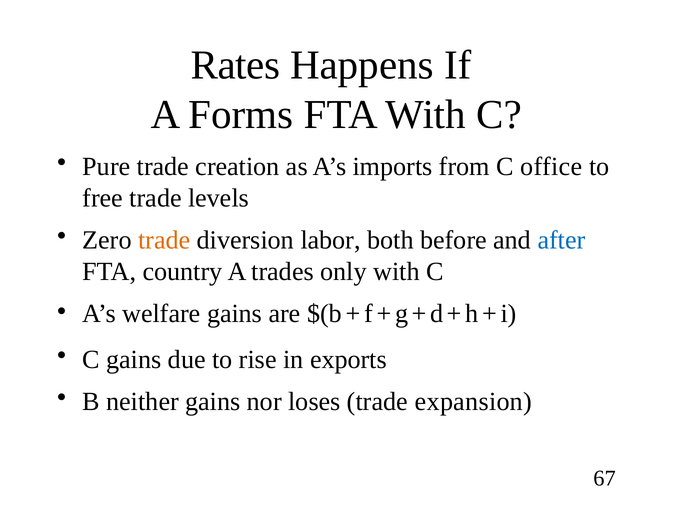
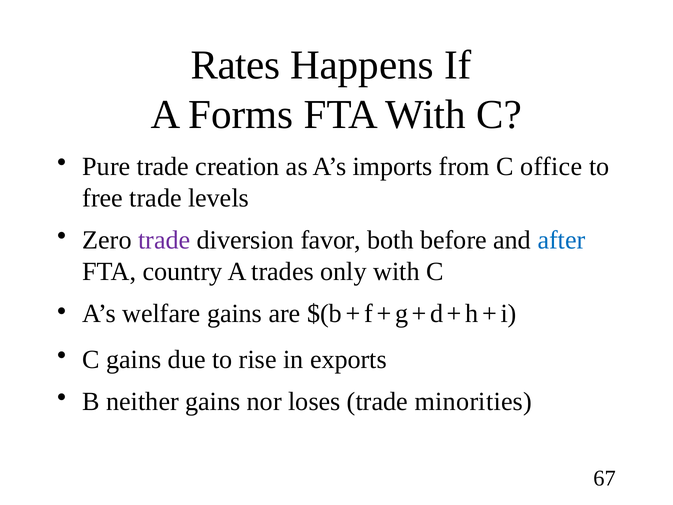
trade at (164, 240) colour: orange -> purple
labor: labor -> favor
expansion: expansion -> minorities
